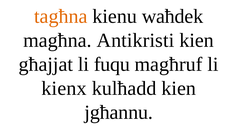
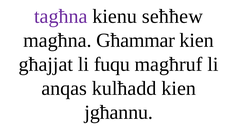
tagħna colour: orange -> purple
waħdek: waħdek -> seħħew
Antikristi: Antikristi -> Għammar
kienx: kienx -> anqas
